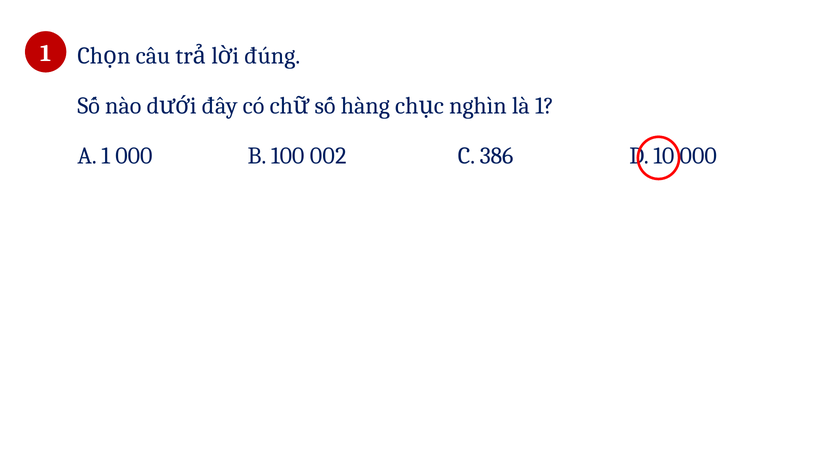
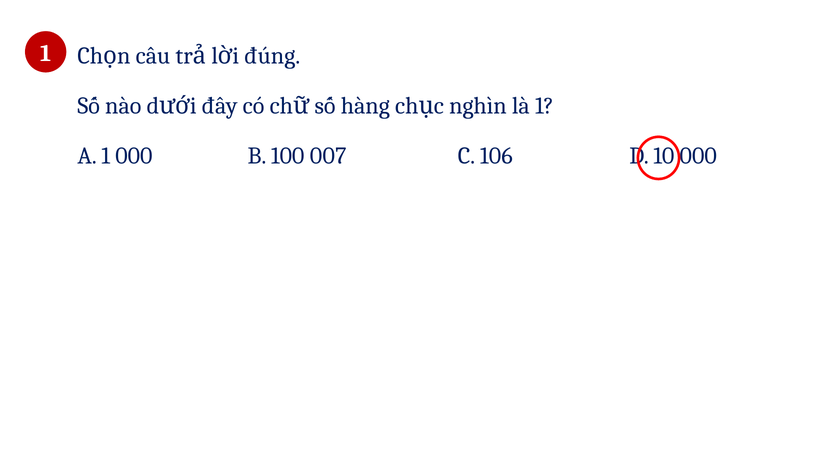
002: 002 -> 007
386: 386 -> 106
